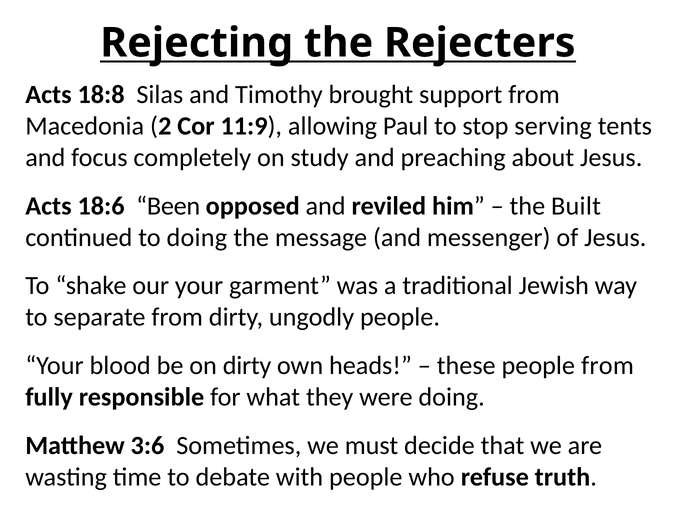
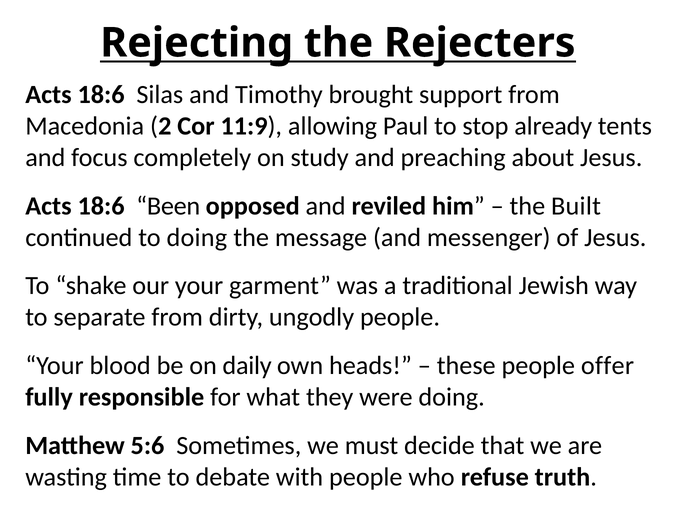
18:8 at (101, 95): 18:8 -> 18:6
serving: serving -> already
on dirty: dirty -> daily
people from: from -> offer
3:6: 3:6 -> 5:6
